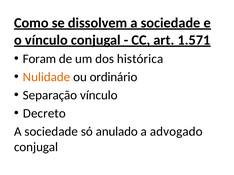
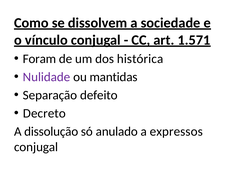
Nulidade colour: orange -> purple
ordinário: ordinário -> mantidas
Separação vínculo: vínculo -> defeito
sociedade at (51, 132): sociedade -> dissolução
advogado: advogado -> expressos
